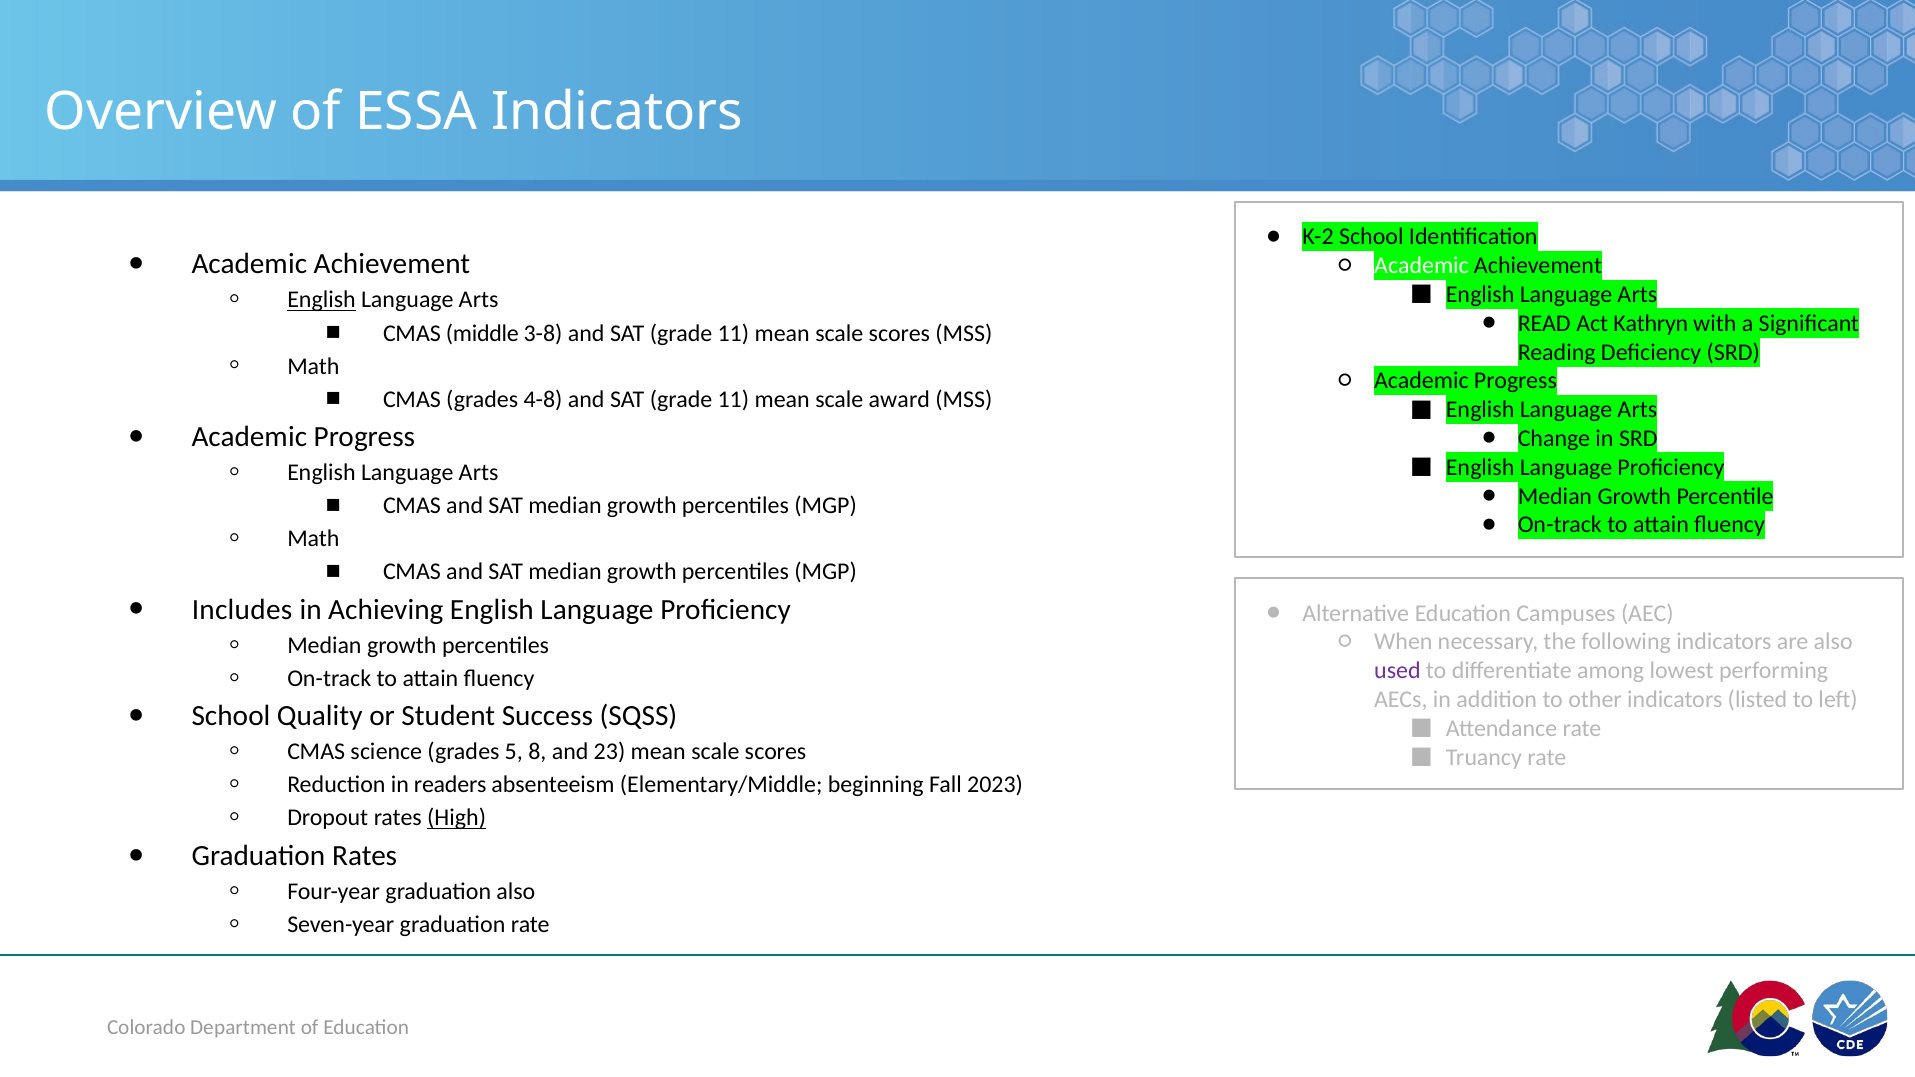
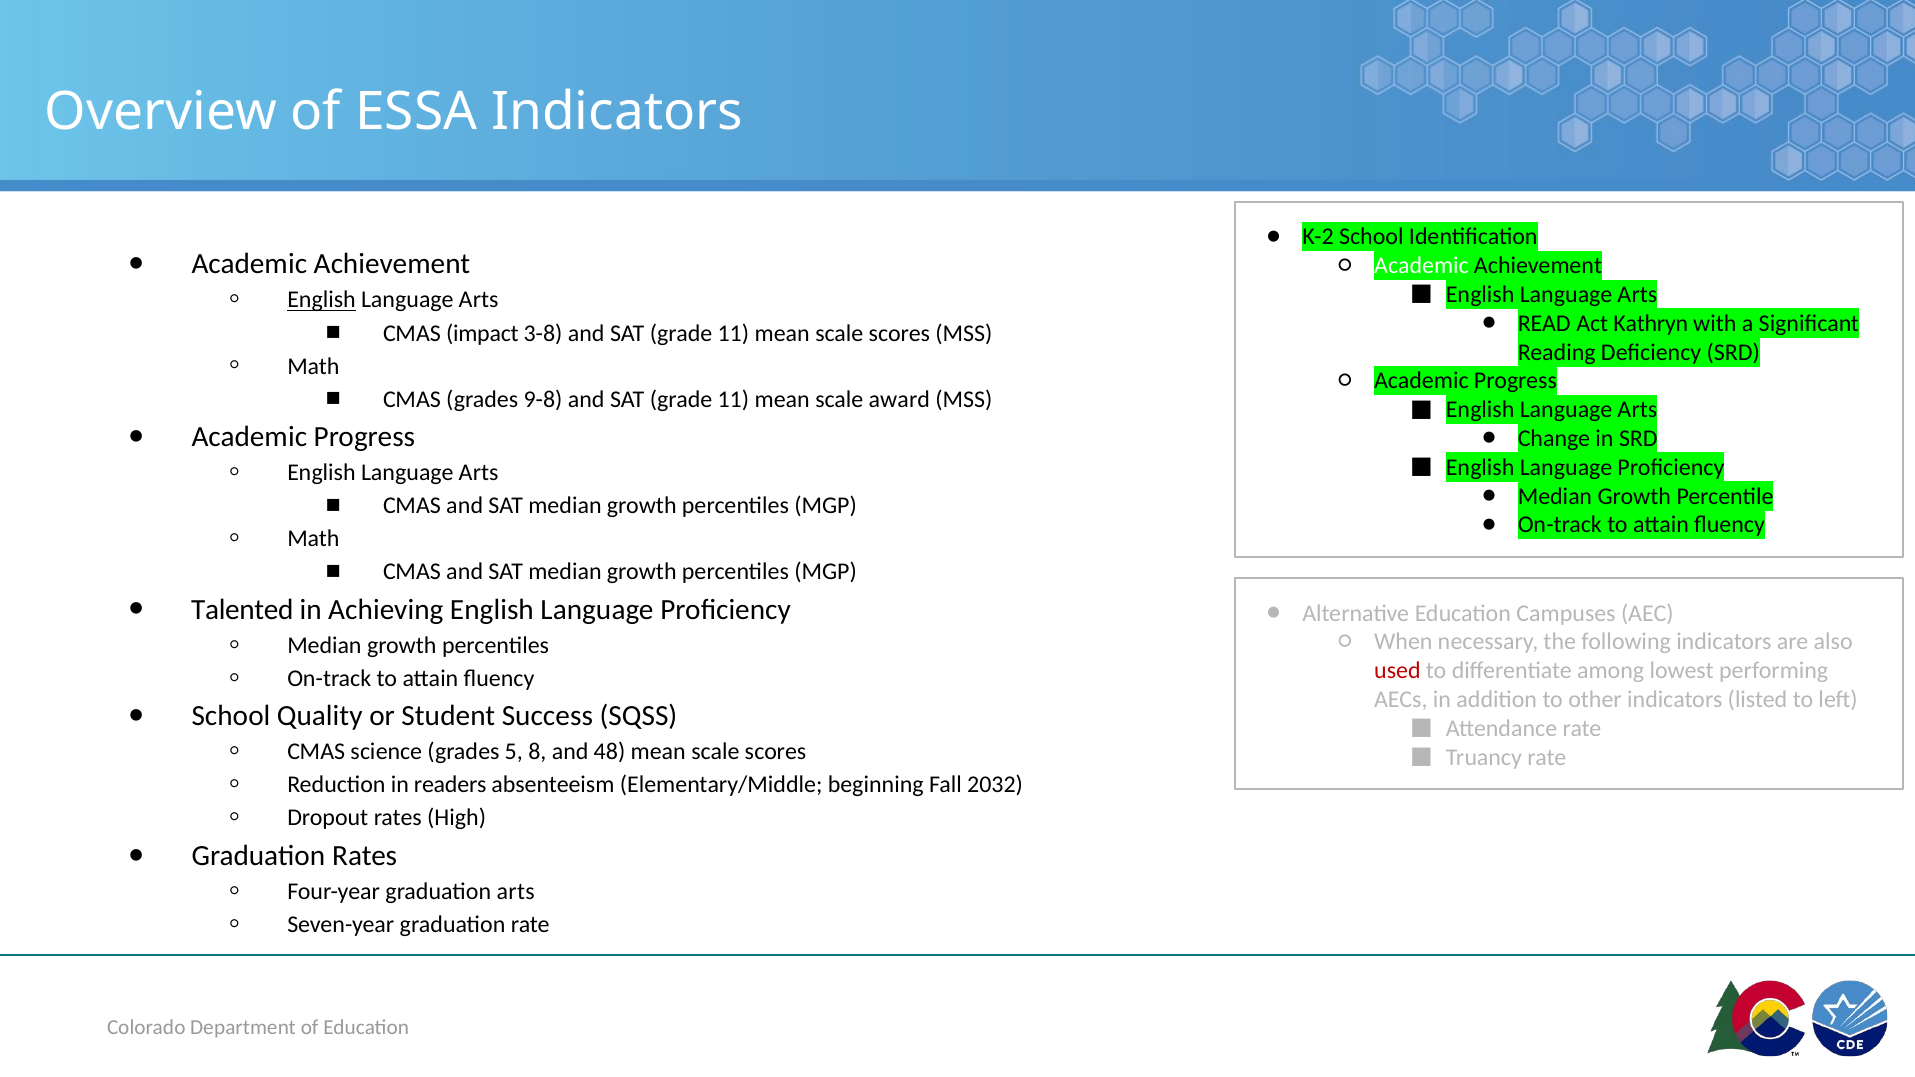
middle: middle -> impact
4-8: 4-8 -> 9-8
Includes: Includes -> Talented
used colour: purple -> red
23: 23 -> 48
2023: 2023 -> 2032
High underline: present -> none
graduation also: also -> arts
